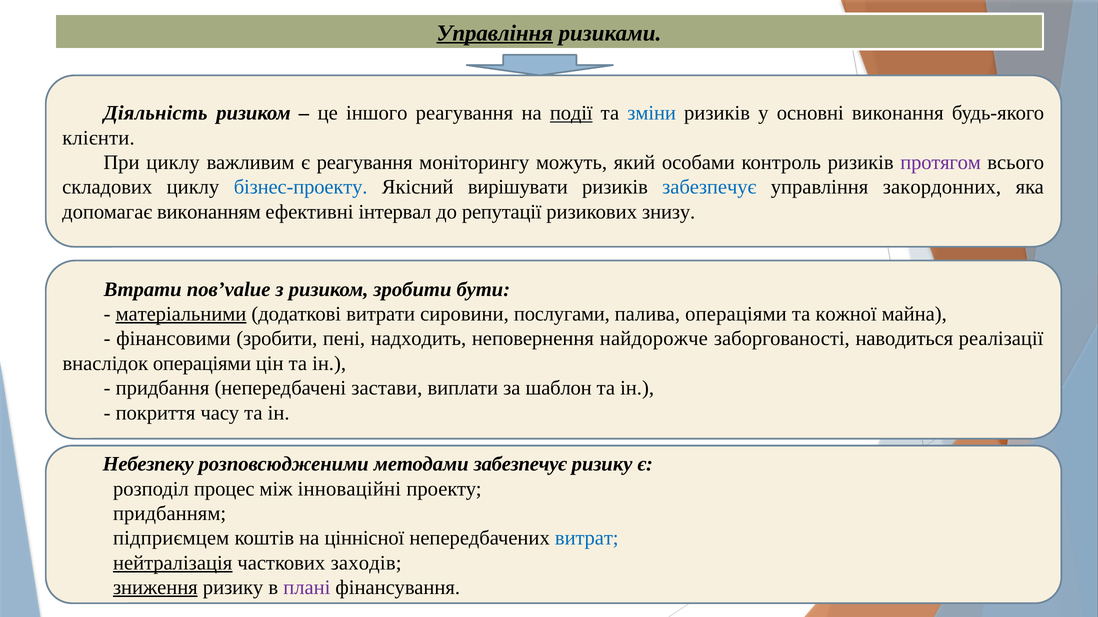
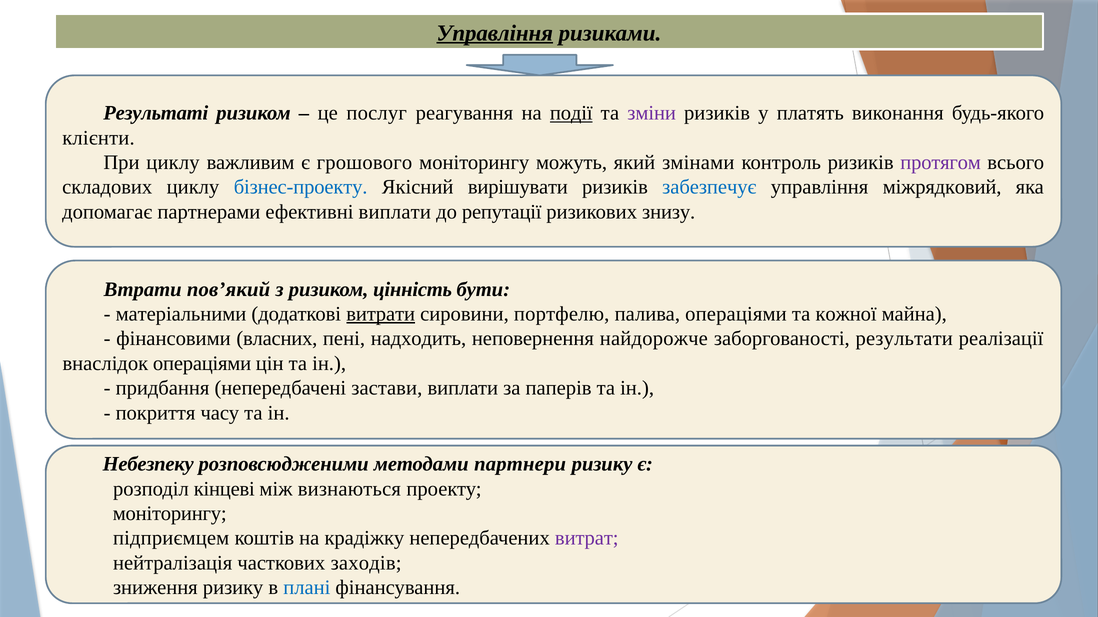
Діяльність: Діяльність -> Результаті
іншого: іншого -> послуг
зміни colour: blue -> purple
основні: основні -> платять
є реагування: реагування -> грошового
особами: особами -> змінами
закордонних: закордонних -> міжрядковий
виконанням: виконанням -> партнерами
ефективні інтервал: інтервал -> виплати
пов’value: пов’value -> пов’який
ризиком зробити: зробити -> цінність
матеріальними underline: present -> none
витрати underline: none -> present
послугами: послугами -> портфелю
фінансовими зробити: зробити -> власних
наводиться: наводиться -> результати
шаблон: шаблон -> паперів
методами забезпечує: забезпечує -> партнери
процес: процес -> кінцеві
інноваційні: інноваційні -> визнаються
придбанням at (170, 514): придбанням -> моніторингу
ціннісної: ціннісної -> крадіжку
витрат colour: blue -> purple
нейтралізація underline: present -> none
зниження underline: present -> none
плані colour: purple -> blue
